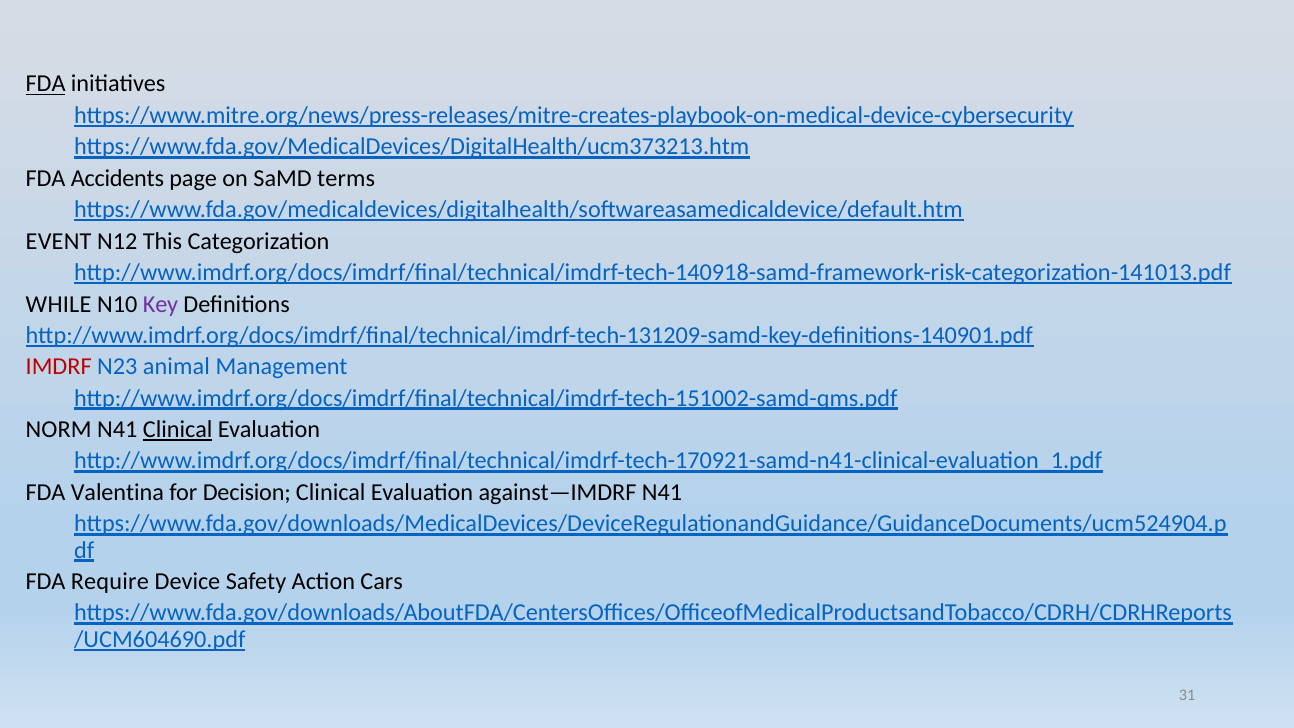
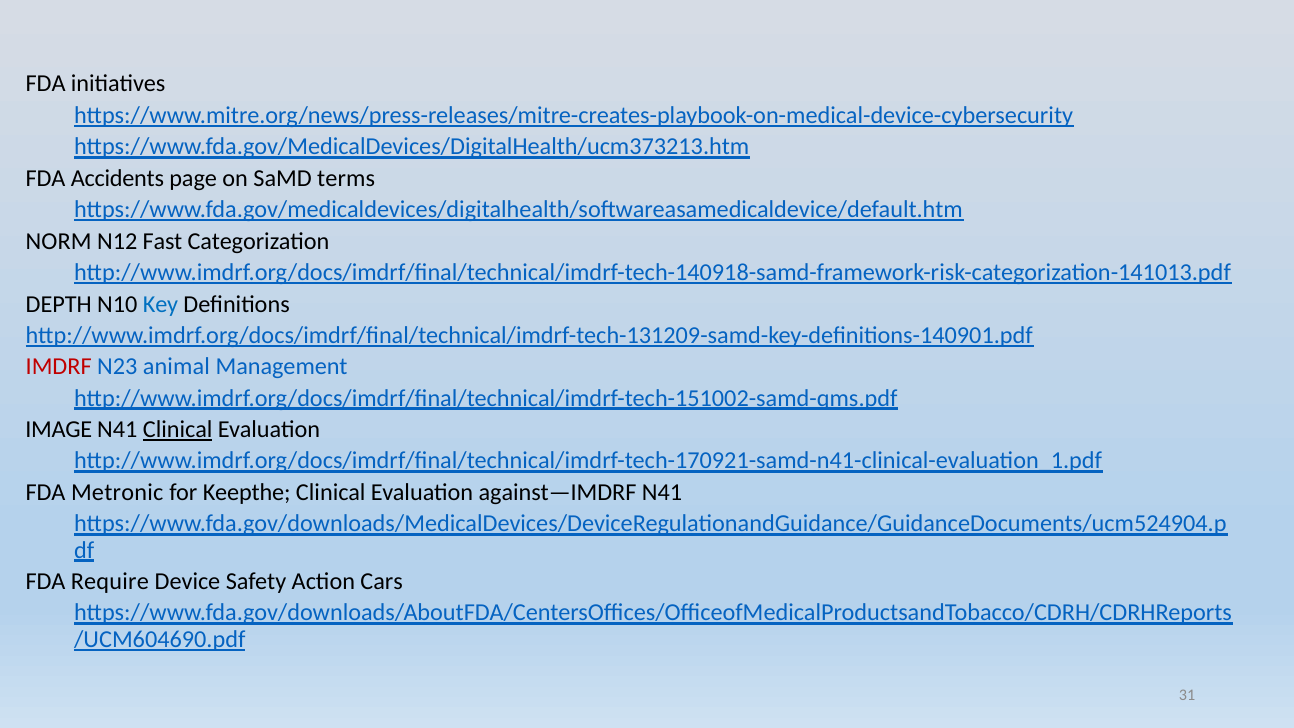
FDA at (46, 84) underline: present -> none
EVENT: EVENT -> NORM
This: This -> Fast
WHILE: WHILE -> DEPTH
Key colour: purple -> blue
NORM: NORM -> IMAGE
Valentina: Valentina -> Metronic
Decision: Decision -> Keepthe
